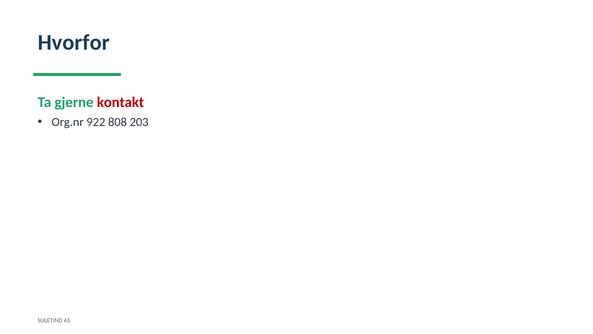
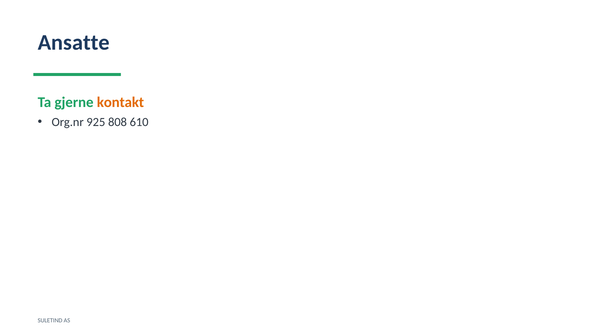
Hvorfor: Hvorfor -> Ansatte
kontakt colour: red -> orange
922: 922 -> 925
203: 203 -> 610
